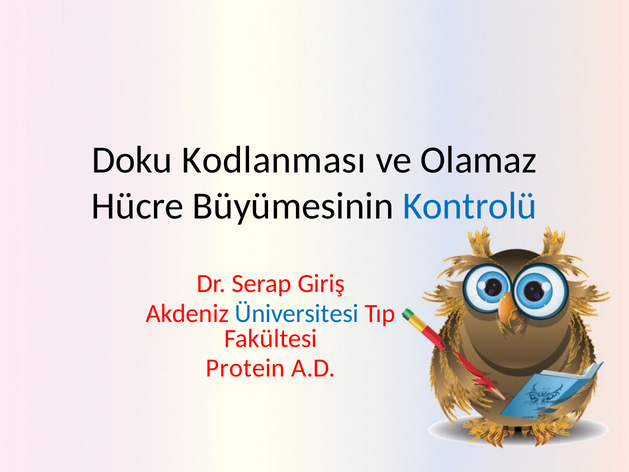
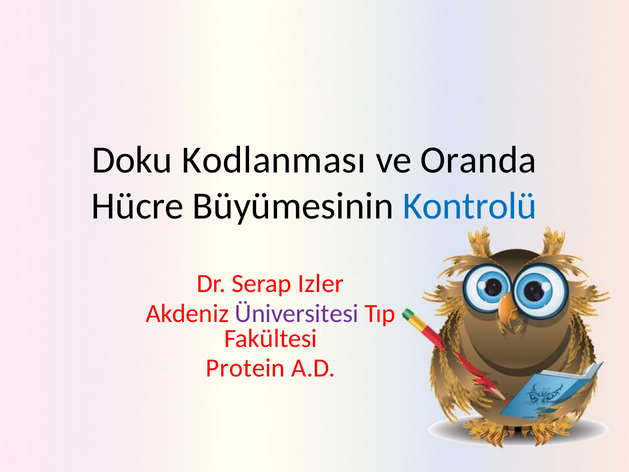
Olamaz: Olamaz -> Oranda
Giriş: Giriş -> Izler
Üniversitesi colour: blue -> purple
